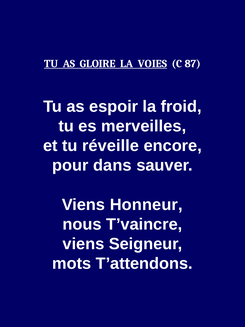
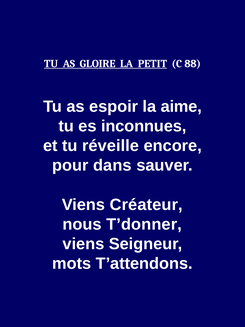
VOIES: VOIES -> PETIT
87: 87 -> 88
froid: froid -> aime
merveilles: merveilles -> inconnues
Honneur: Honneur -> Créateur
T’vaincre: T’vaincre -> T’donner
